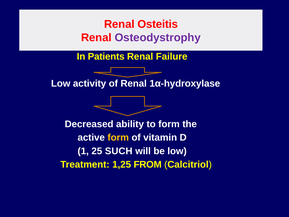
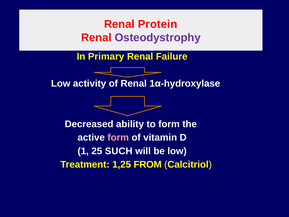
Osteitis: Osteitis -> Protein
Patients: Patients -> Primary
form at (118, 137) colour: yellow -> pink
